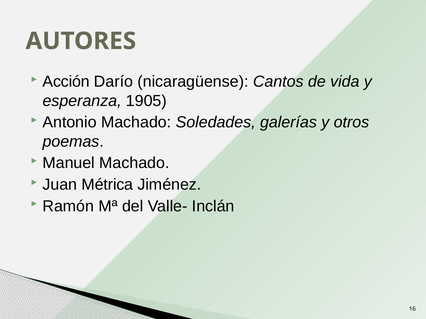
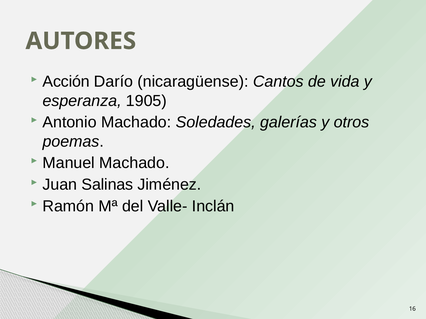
Métrica: Métrica -> Salinas
